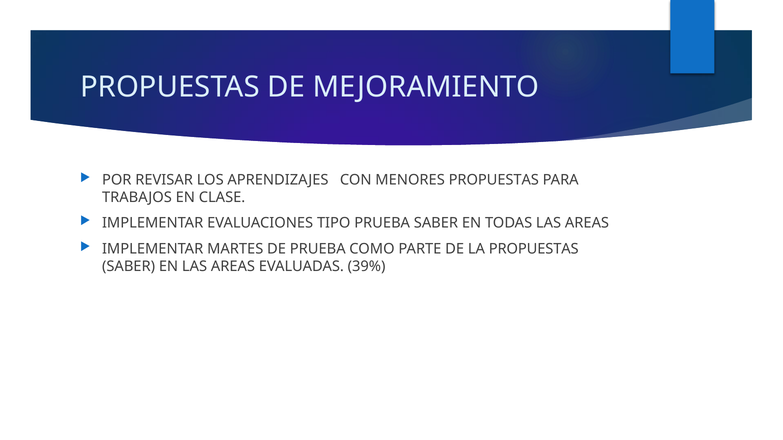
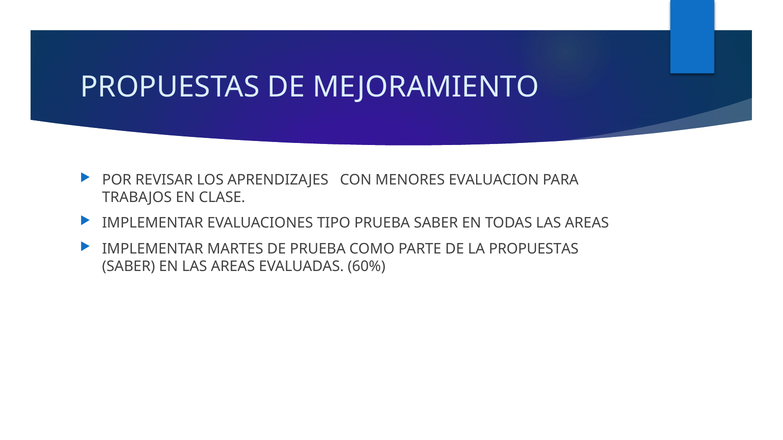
MENORES PROPUESTAS: PROPUESTAS -> EVALUACION
39%: 39% -> 60%
